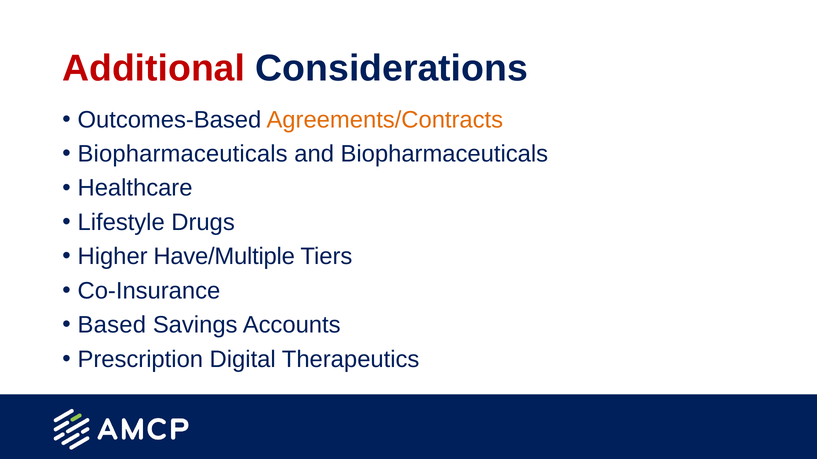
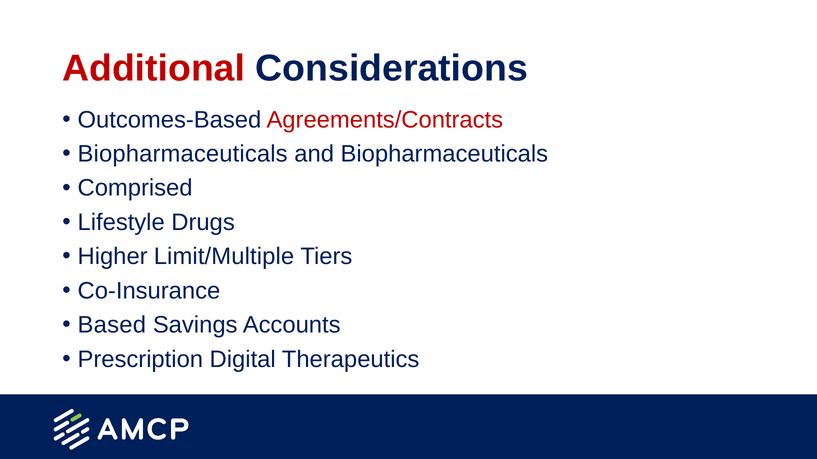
Agreements/Contracts colour: orange -> red
Healthcare: Healthcare -> Comprised
Have/Multiple: Have/Multiple -> Limit/Multiple
